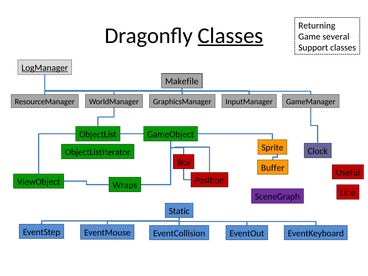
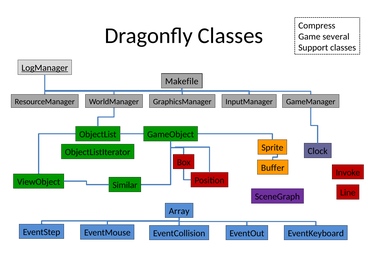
Returning: Returning -> Compress
Classes at (230, 36) underline: present -> none
Useful: Useful -> Invoke
Wraps: Wraps -> Similar
Static: Static -> Array
